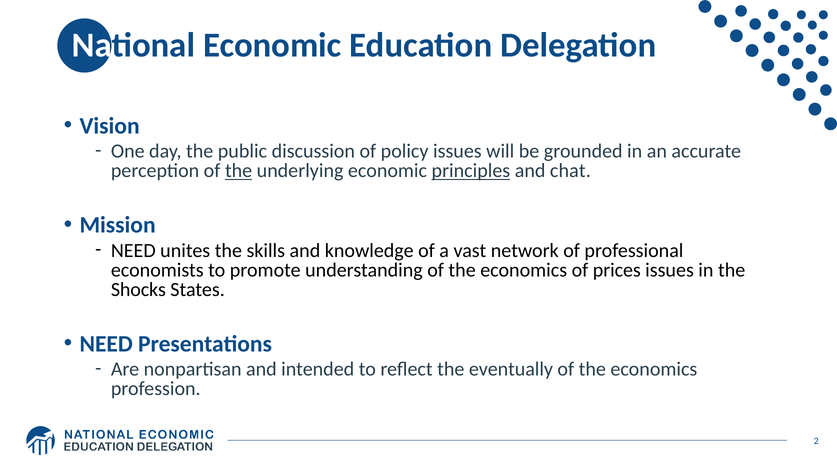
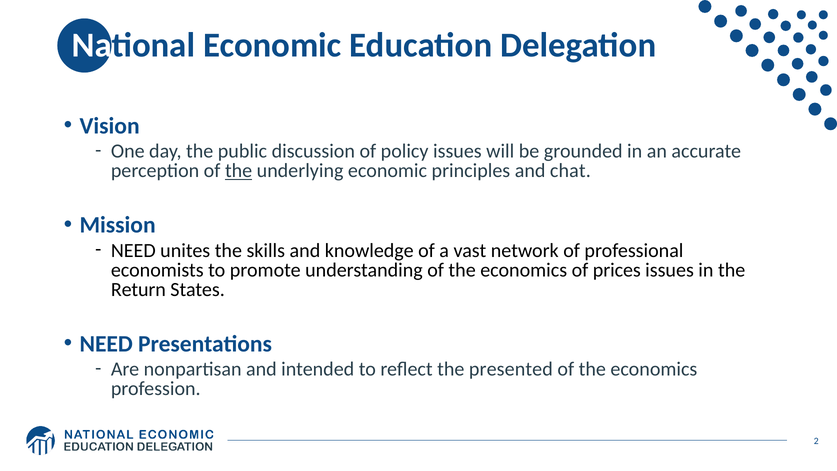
principles underline: present -> none
Shocks: Shocks -> Return
eventually: eventually -> presented
